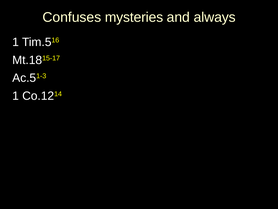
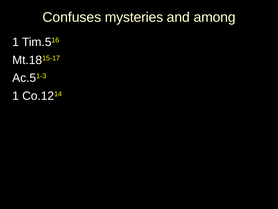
always: always -> among
